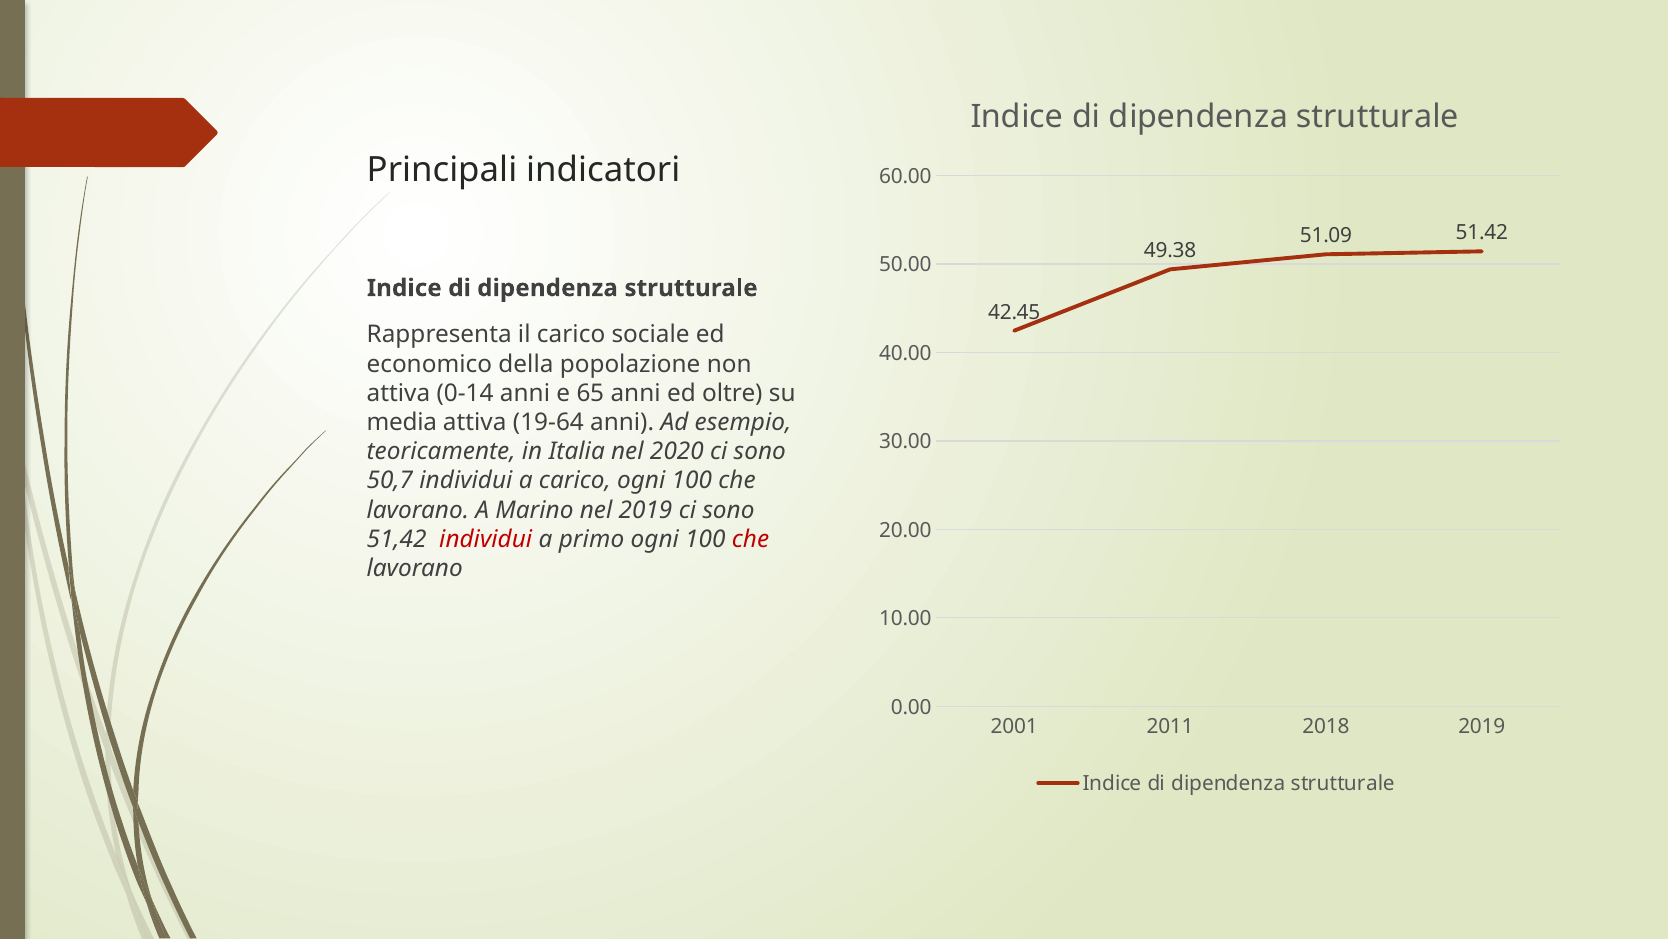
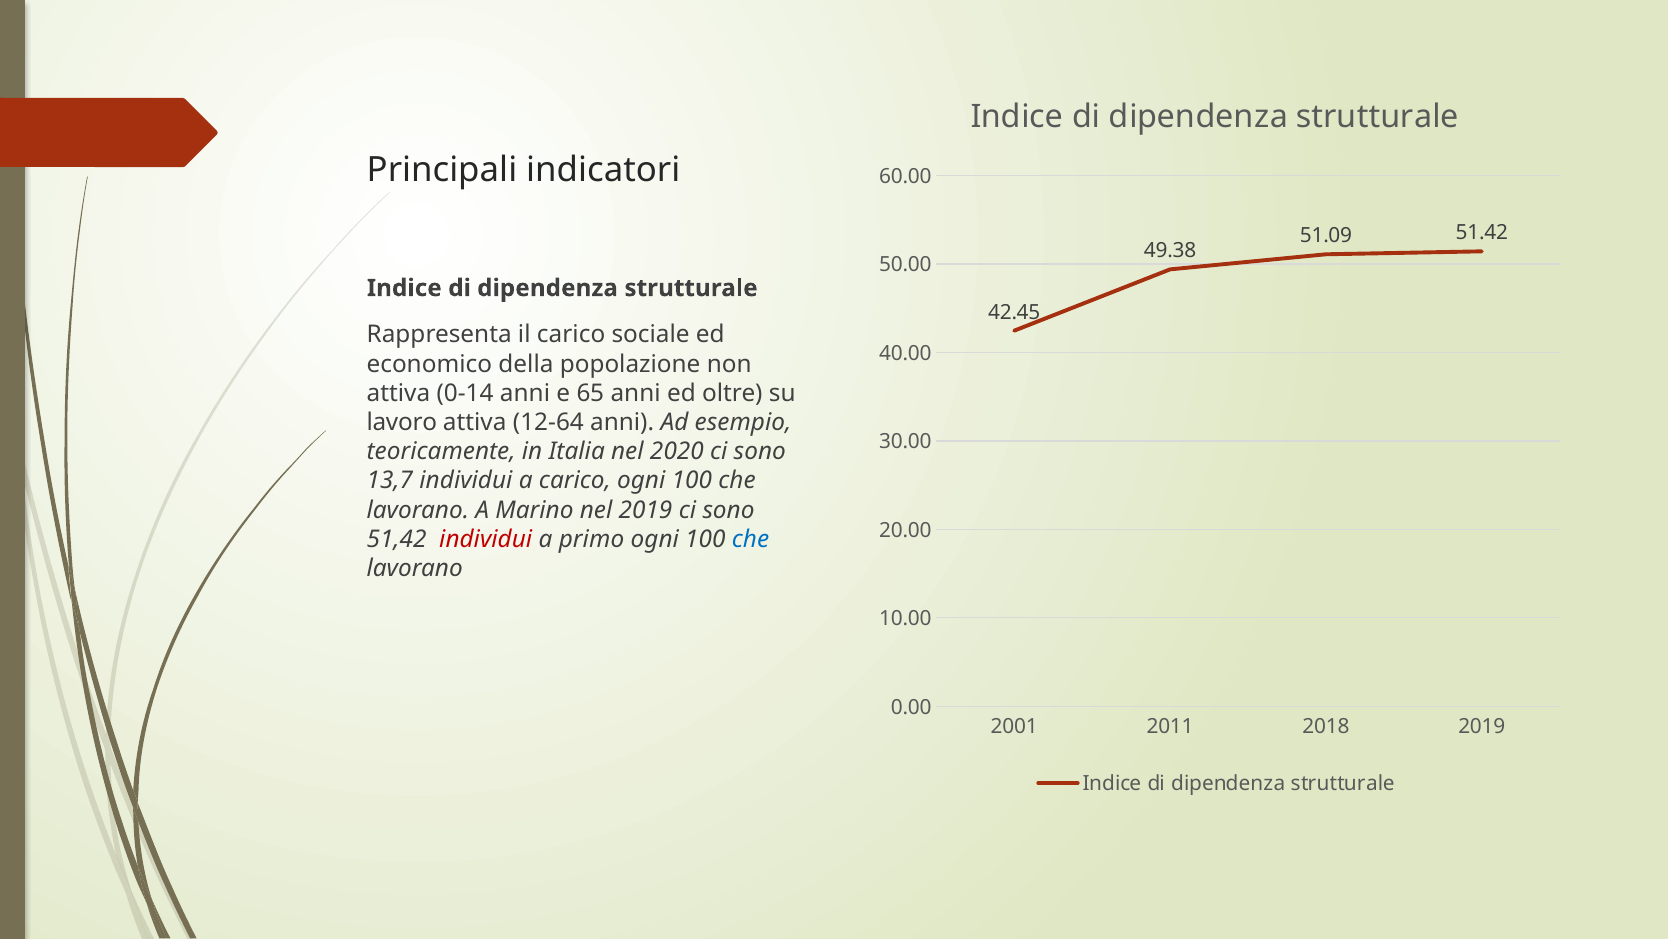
media: media -> lavoro
19-64: 19-64 -> 12-64
50,7: 50,7 -> 13,7
che at (751, 539) colour: red -> blue
